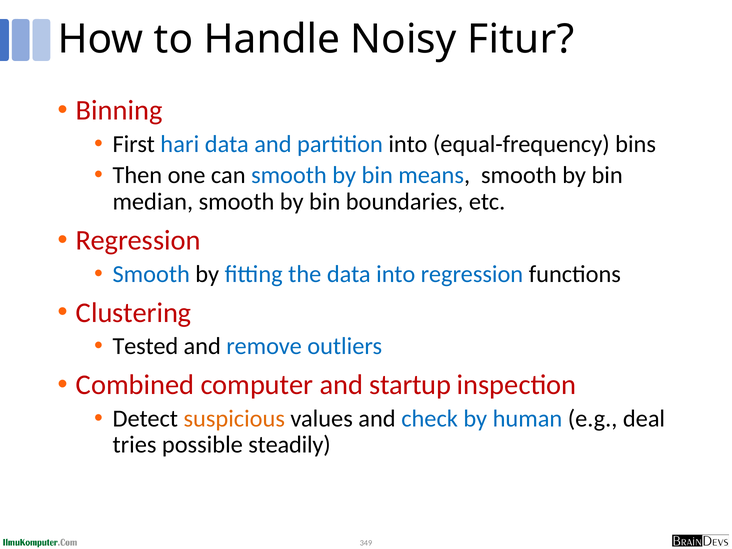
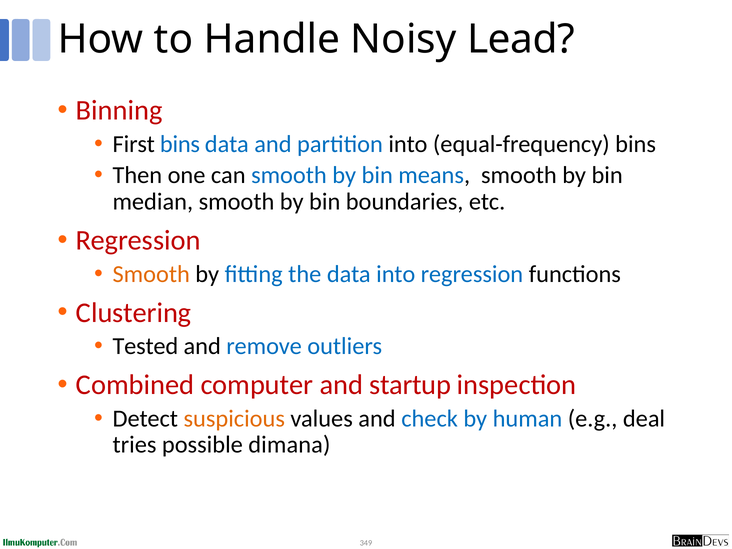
Fitur: Fitur -> Lead
First hari: hari -> bins
Smooth at (151, 274) colour: blue -> orange
steadily: steadily -> dimana
